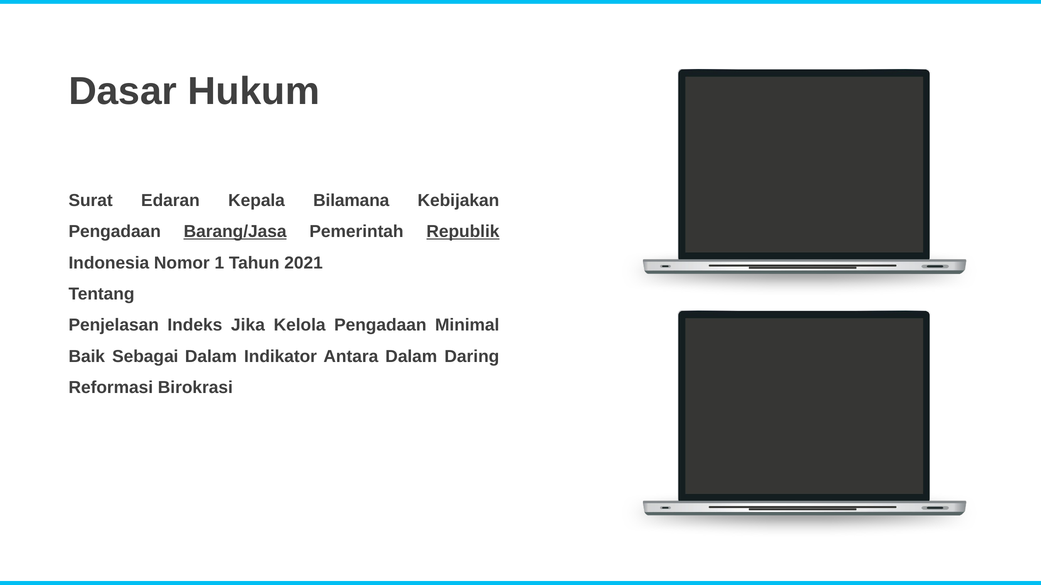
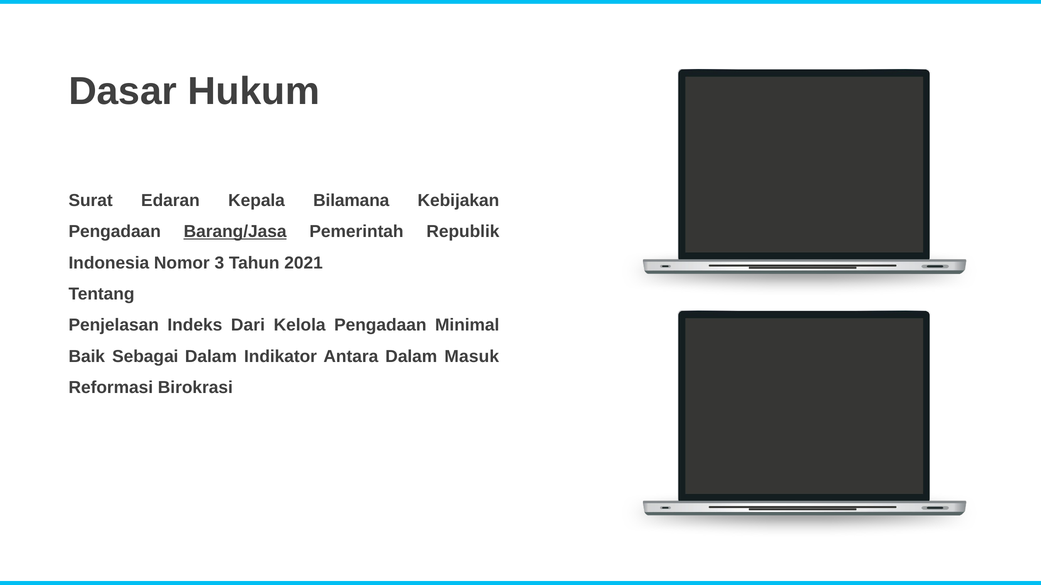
Republik underline: present -> none
1: 1 -> 3
Jika: Jika -> Dari
Daring: Daring -> Masuk
